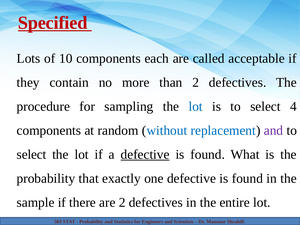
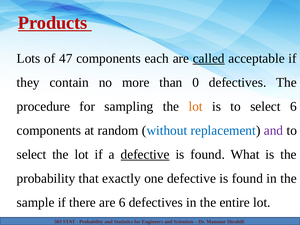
Specified: Specified -> Products
10: 10 -> 47
called underline: none -> present
than 2: 2 -> 0
lot at (196, 106) colour: blue -> orange
select 4: 4 -> 6
are 2: 2 -> 6
